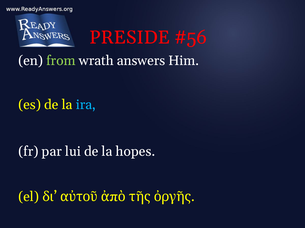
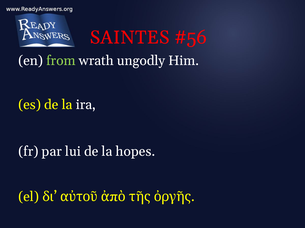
PRESIDE: PRESIDE -> SAINTES
answers: answers -> ungodly
ira colour: light blue -> white
